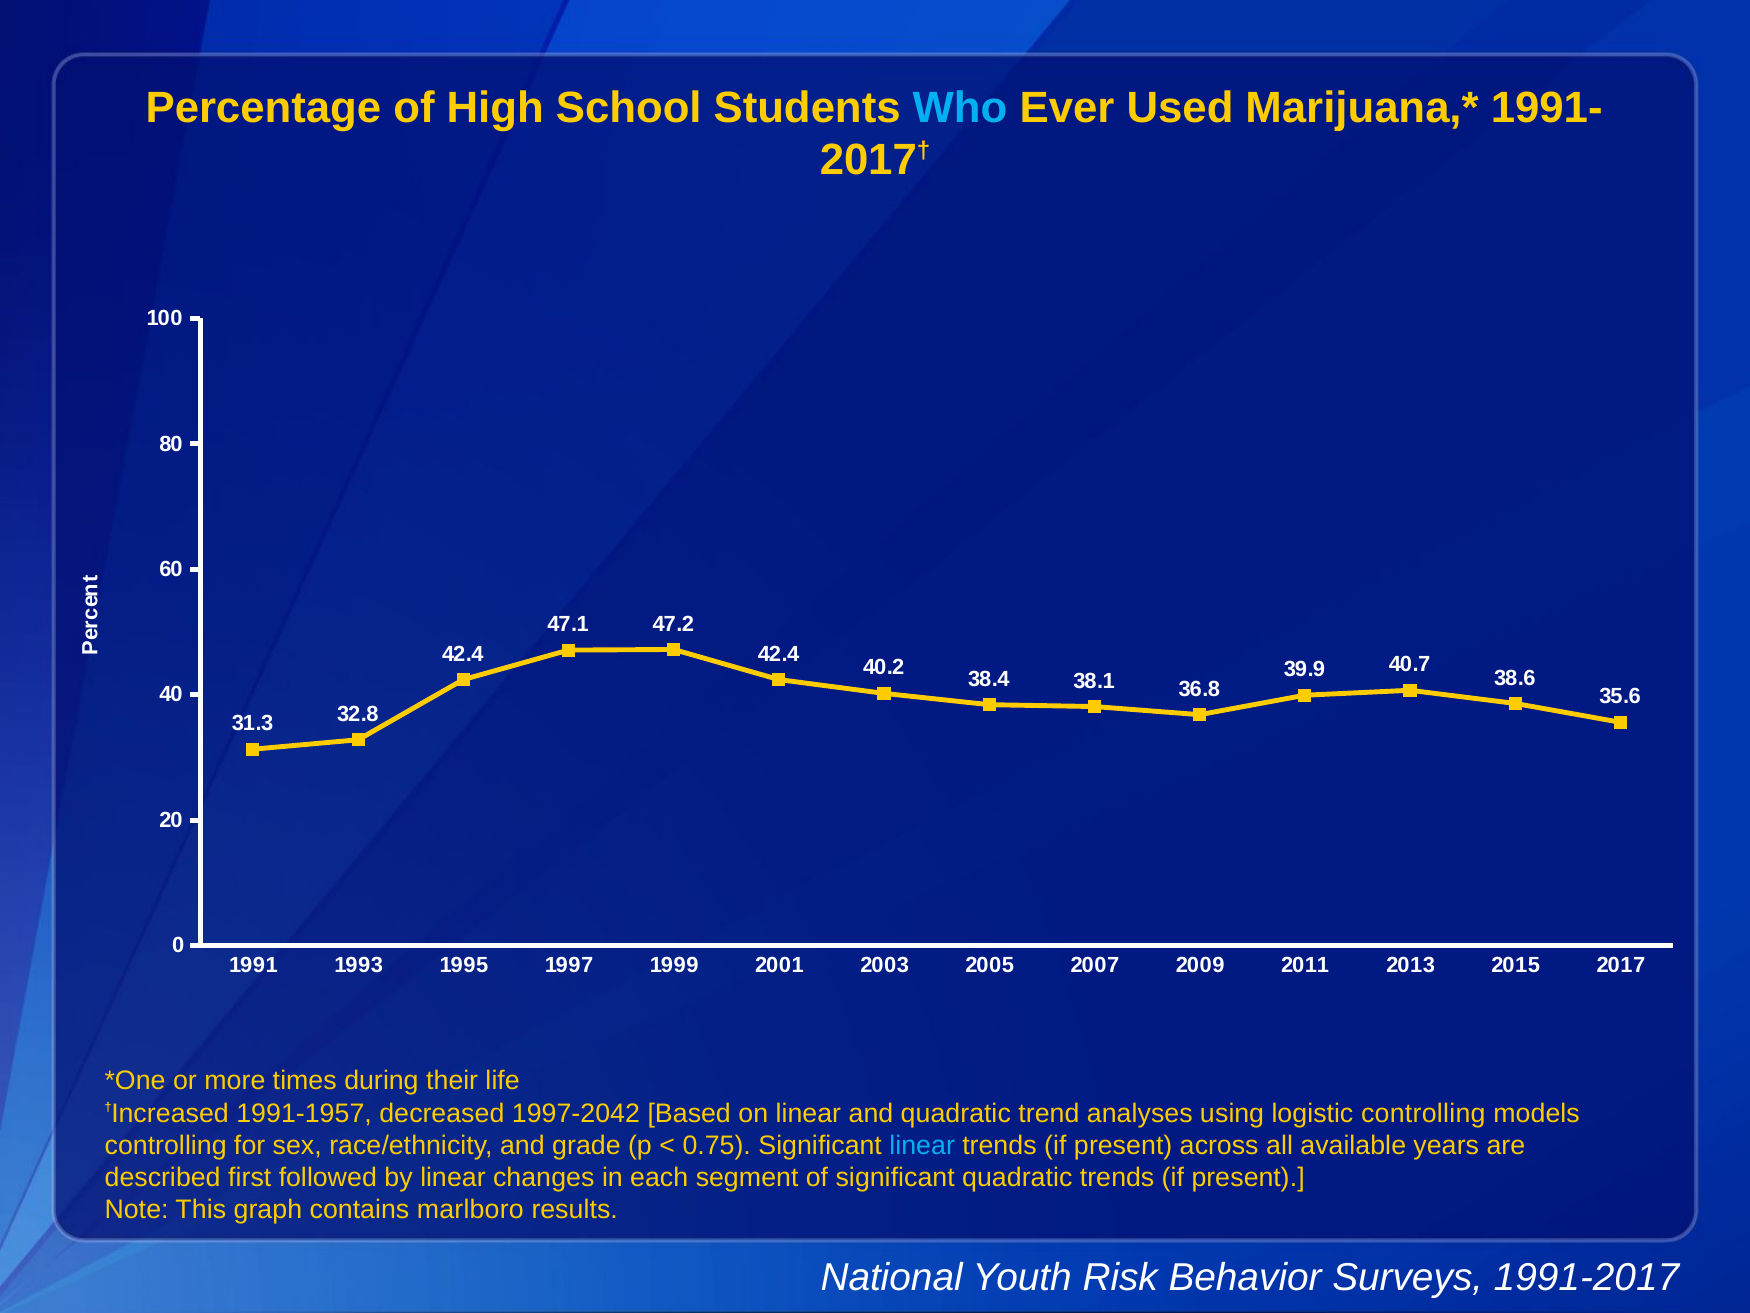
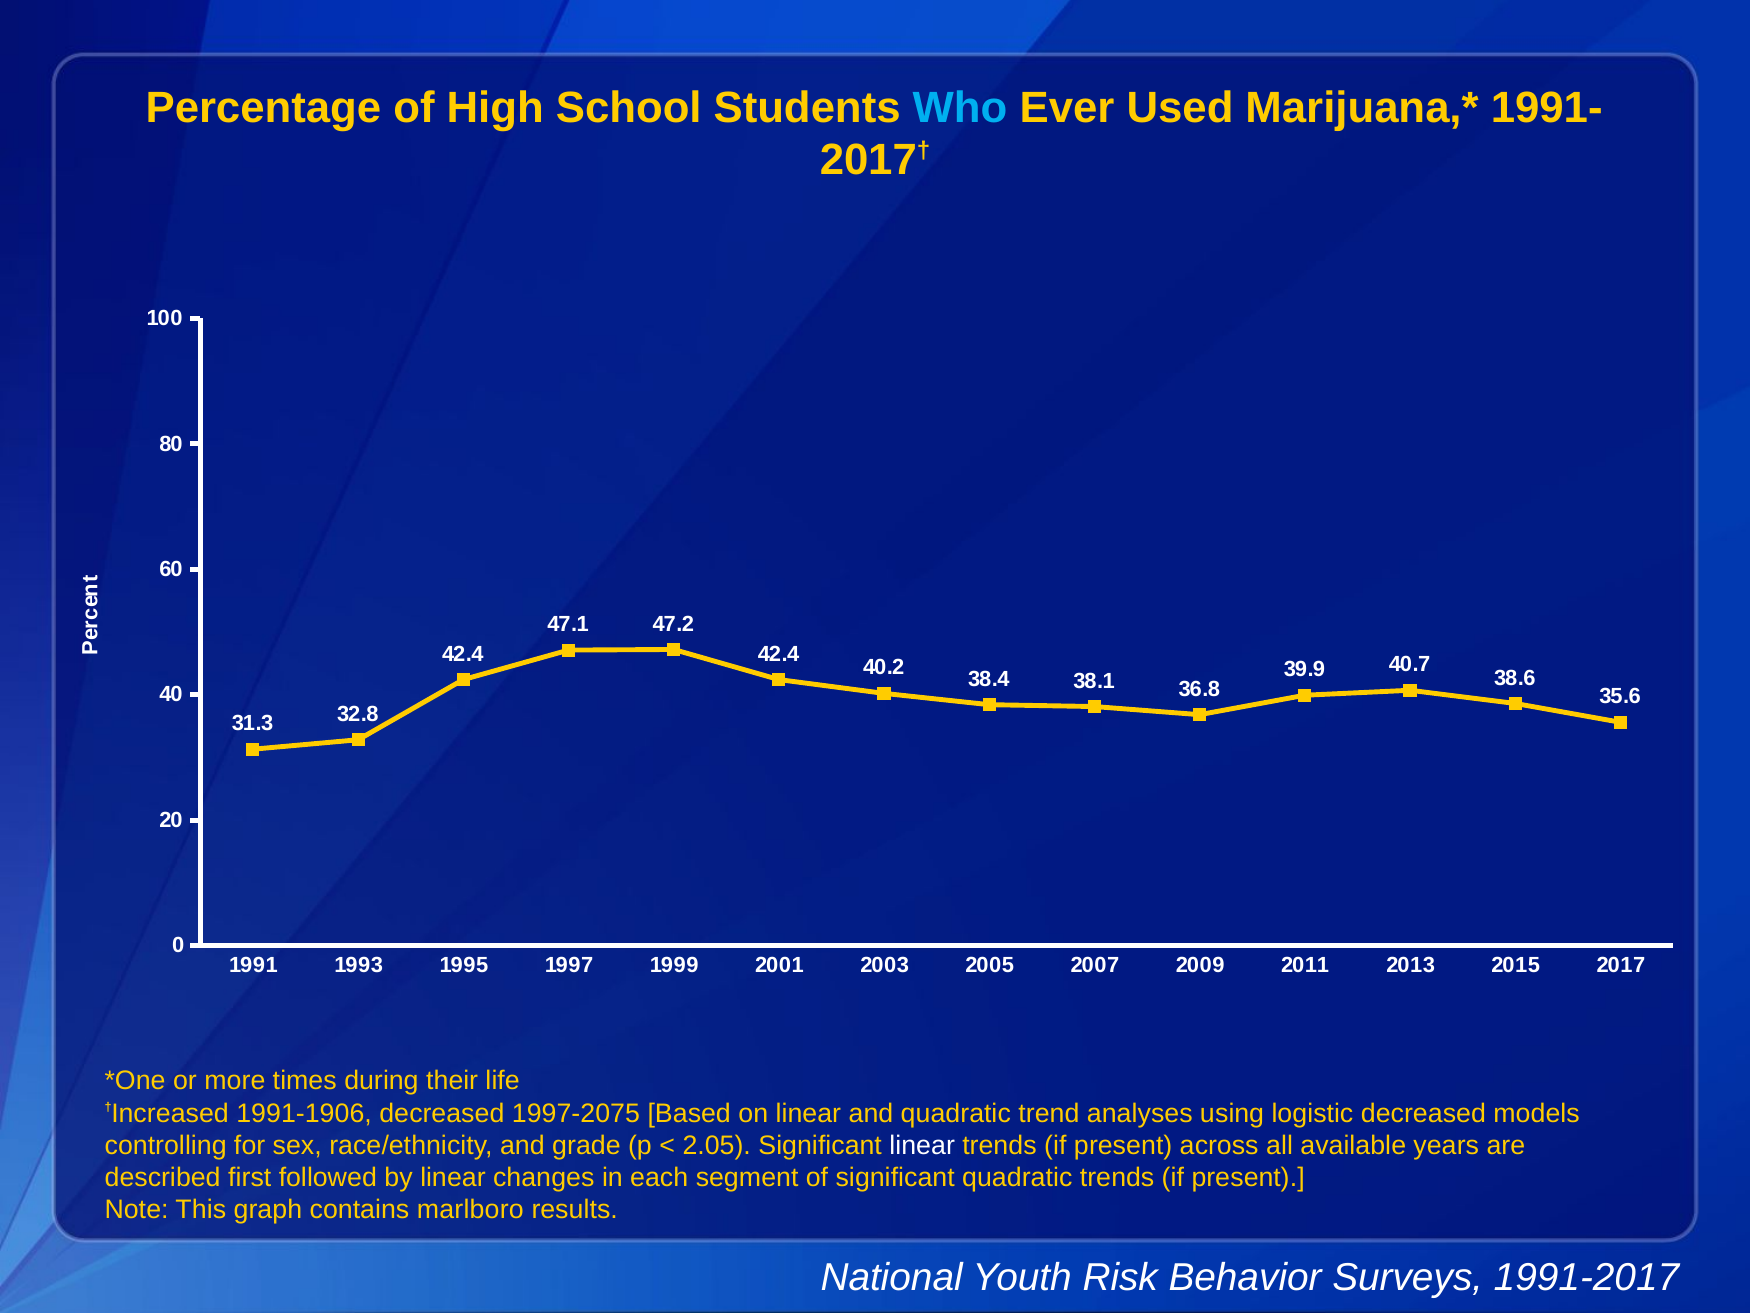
1991-1957: 1991-1957 -> 1991-1906
1997-2042: 1997-2042 -> 1997-2075
logistic controlling: controlling -> decreased
0.75: 0.75 -> 2.05
linear at (922, 1145) colour: light blue -> white
